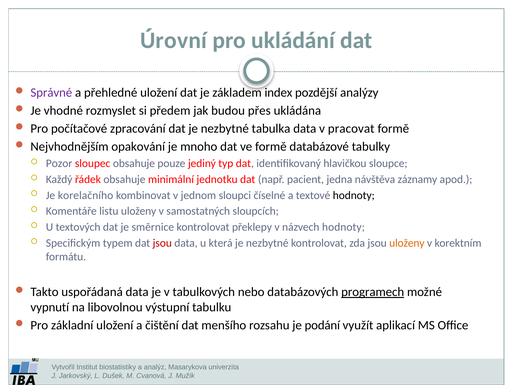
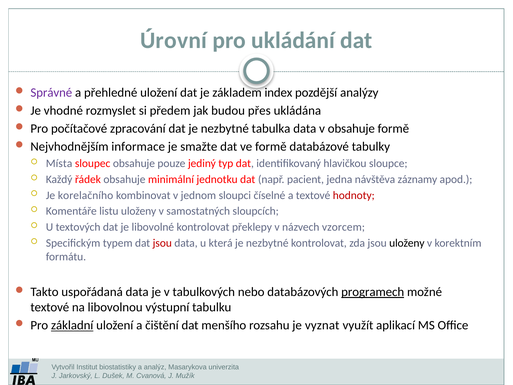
v pracovat: pracovat -> obsahuje
opakování: opakování -> informace
mnoho: mnoho -> smažte
Pozor: Pozor -> Místa
hodnoty at (354, 195) colour: black -> red
směrnice: směrnice -> libovolné
názvech hodnoty: hodnoty -> vzorcem
uloženy at (407, 243) colour: orange -> black
vypnutí at (50, 307): vypnutí -> textové
základní underline: none -> present
podání: podání -> vyznat
